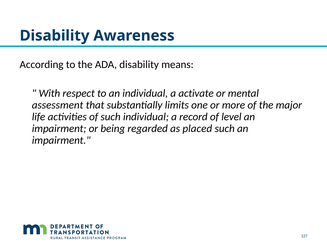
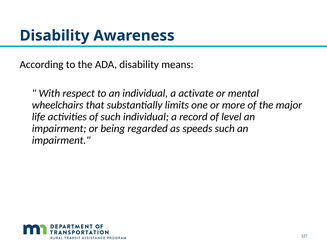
assessment: assessment -> wheelchairs
placed: placed -> speeds
